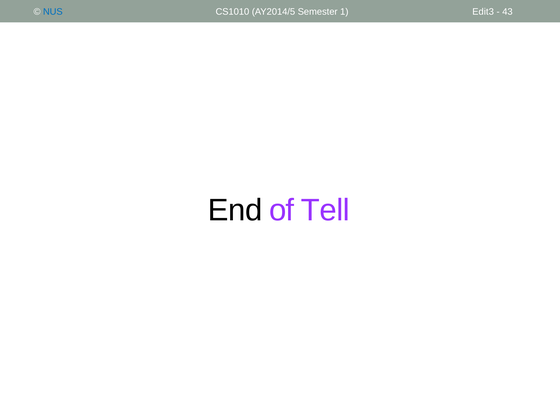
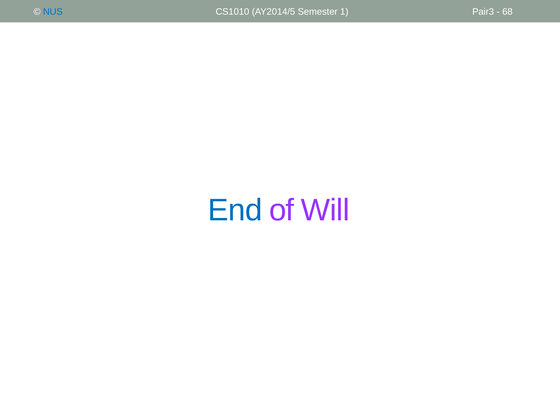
Edit3: Edit3 -> Pair3
43: 43 -> 68
End colour: black -> blue
Tell: Tell -> Will
